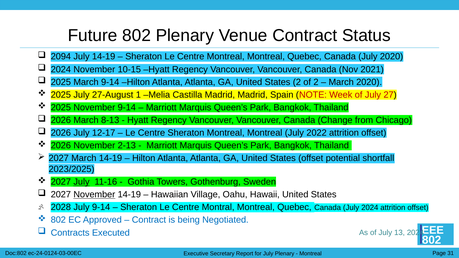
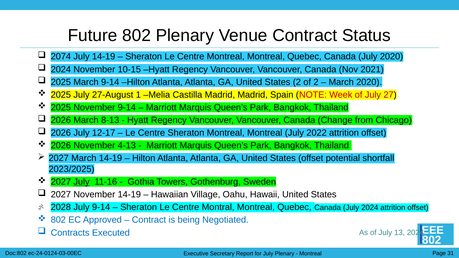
2094: 2094 -> 2074
2-13: 2-13 -> 4-13
November at (94, 195) underline: present -> none
